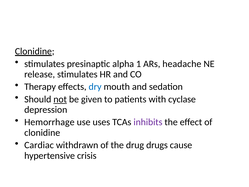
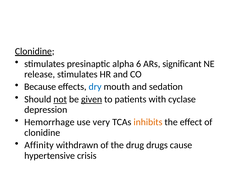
1: 1 -> 6
headache: headache -> significant
Therapy: Therapy -> Because
given underline: none -> present
uses: uses -> very
inhibits colour: purple -> orange
Cardiac: Cardiac -> Affinity
